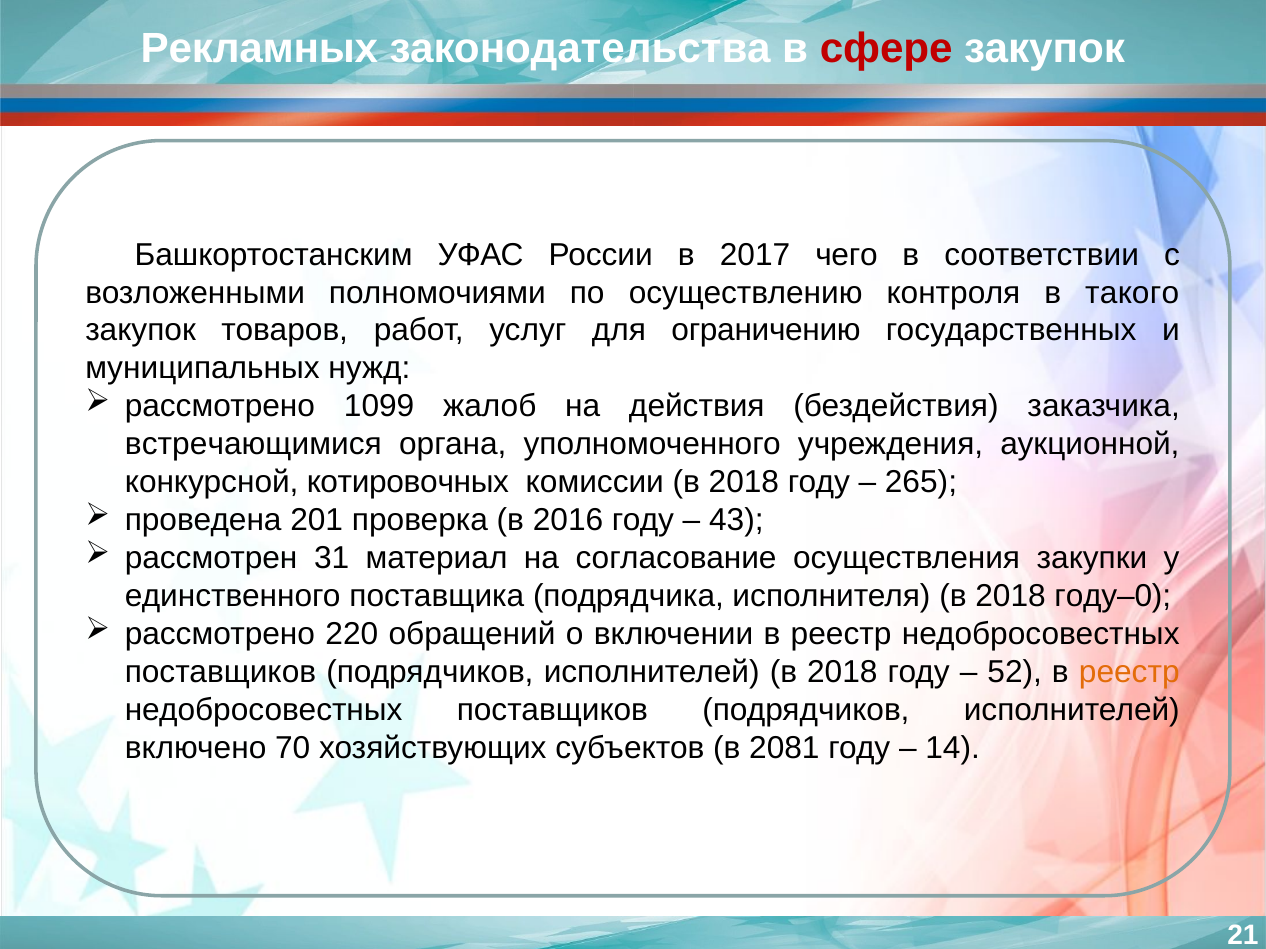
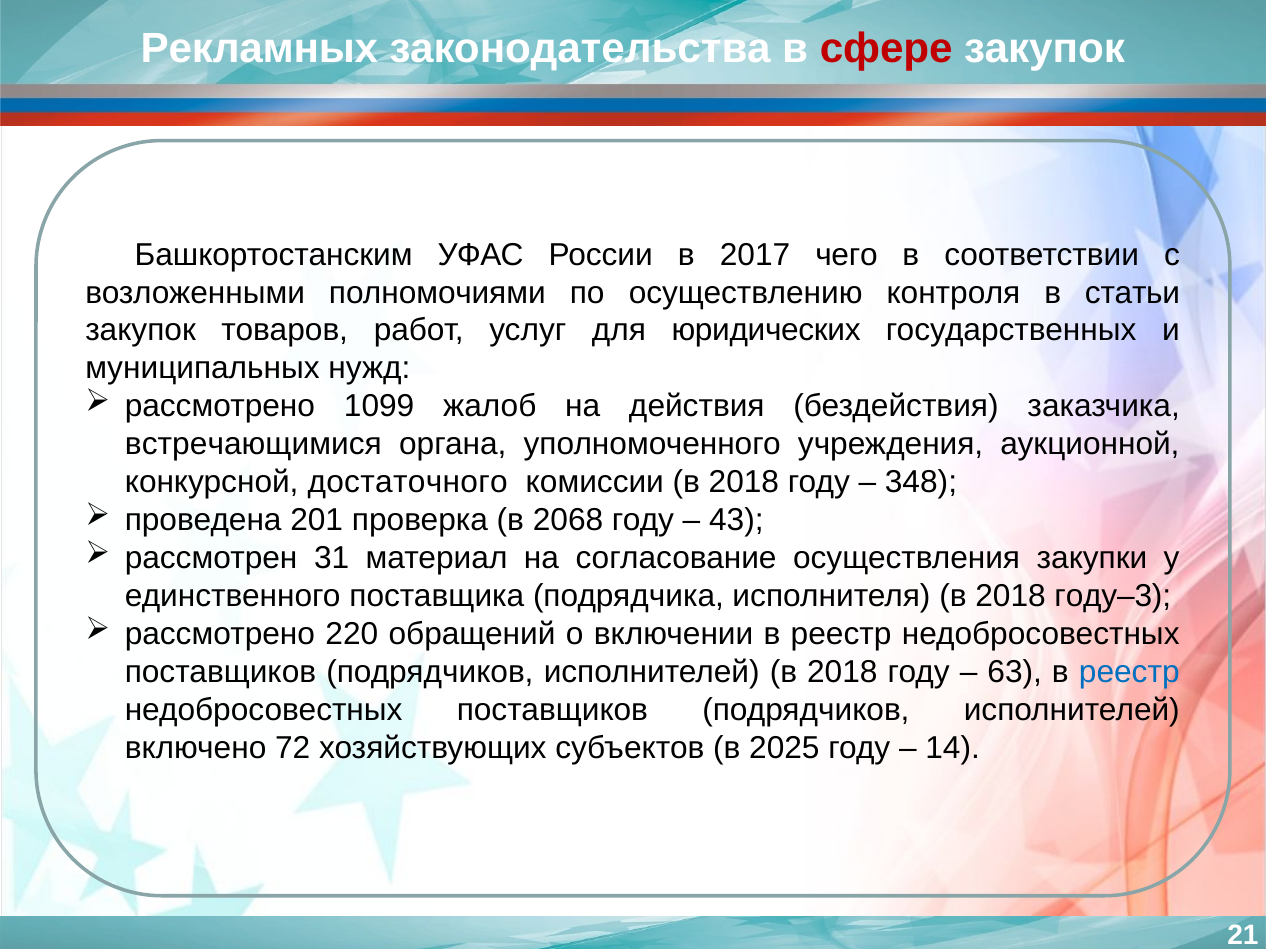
такого: такого -> статьи
ограничению: ограничению -> юридических
котировочных: котировочных -> достаточного
265: 265 -> 348
2016: 2016 -> 2068
году–0: году–0 -> году–3
52: 52 -> 63
реестр at (1129, 673) colour: orange -> blue
70: 70 -> 72
2081: 2081 -> 2025
